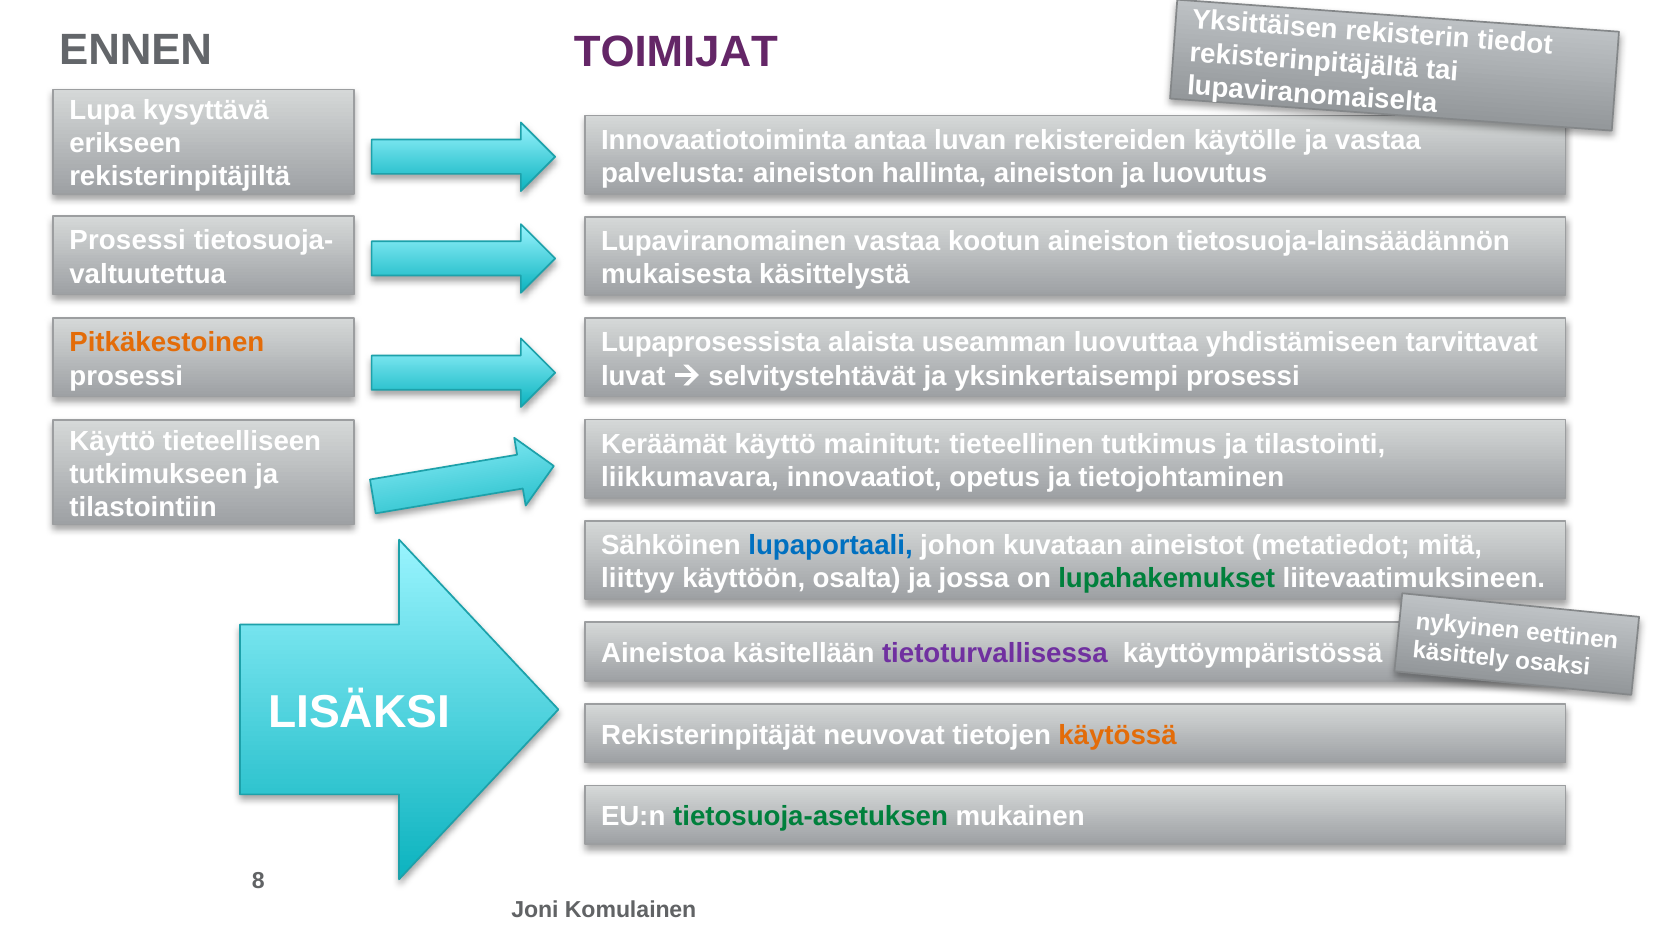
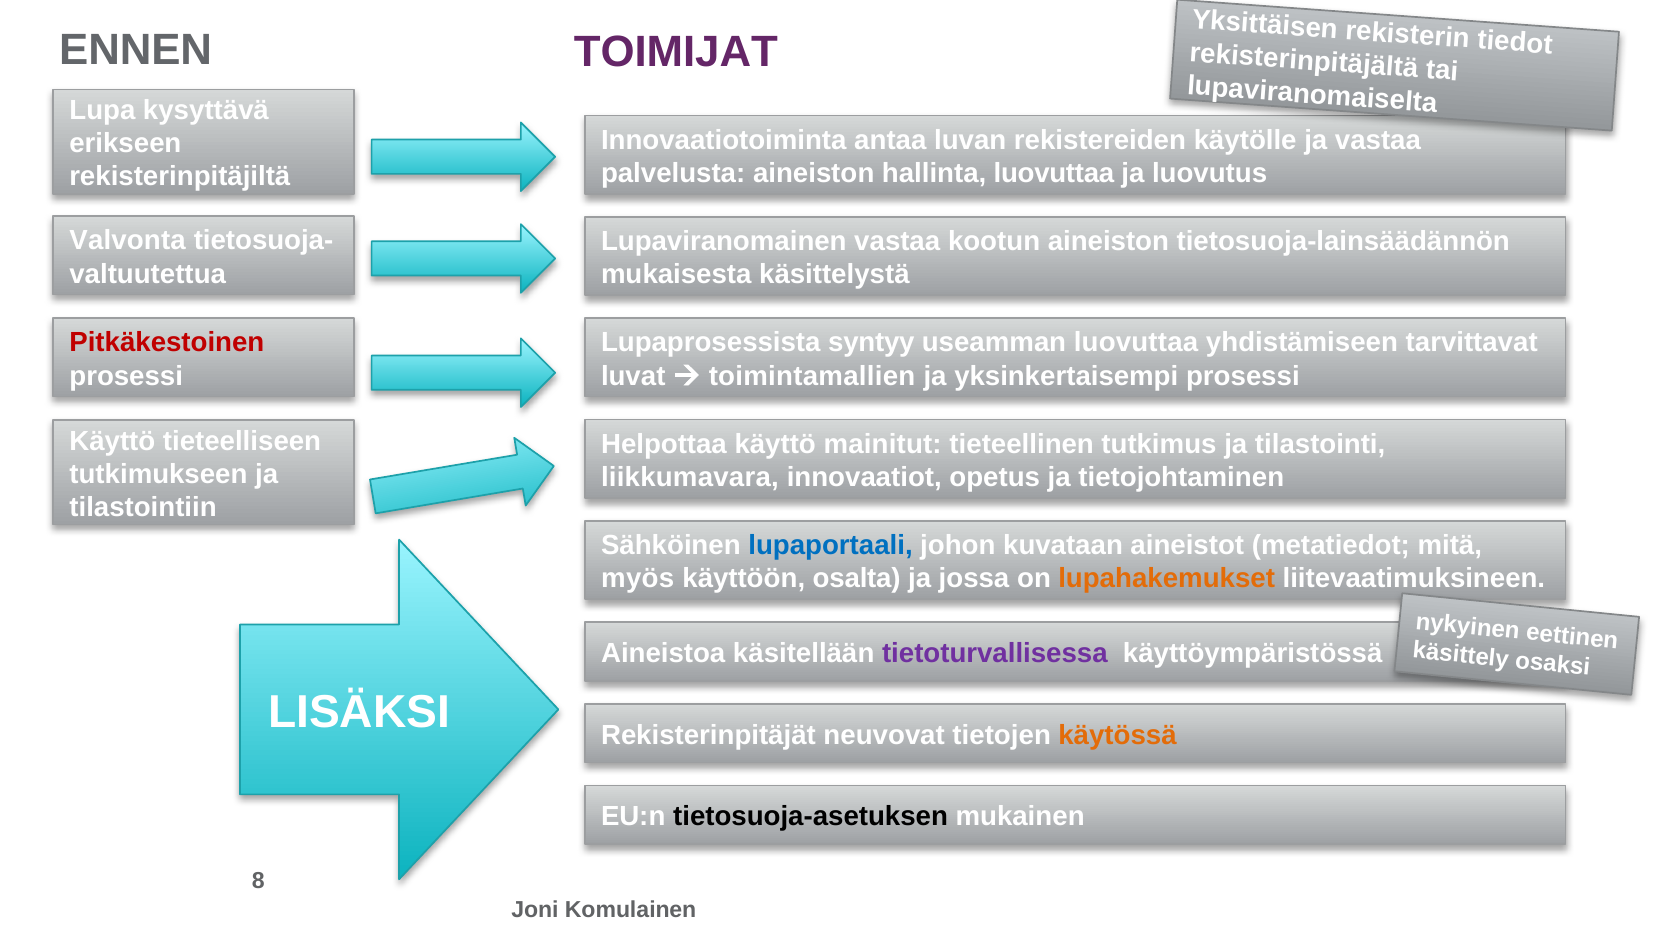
hallinta aineiston: aineiston -> luovuttaa
Prosessi at (128, 241): Prosessi -> Valvonta
Pitkäkestoinen colour: orange -> red
alaista: alaista -> syntyy
selvitystehtävät: selvitystehtävät -> toimintamallien
Keräämät: Keräämät -> Helpottaa
liittyy: liittyy -> myös
lupahakemukset colour: green -> orange
tietosuoja-asetuksen colour: green -> black
